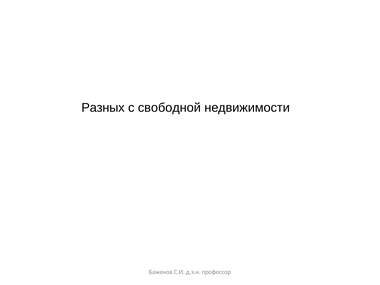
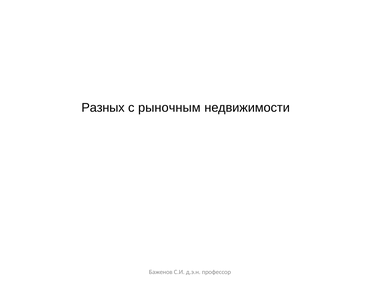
свободной: свободной -> рыночным
